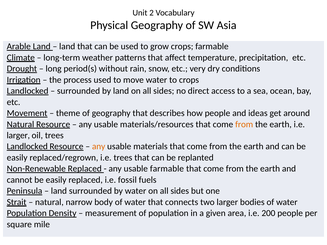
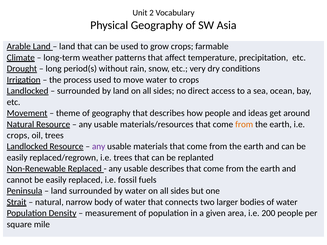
larger at (18, 136): larger -> crops
any at (99, 147) colour: orange -> purple
usable farmable: farmable -> describes
